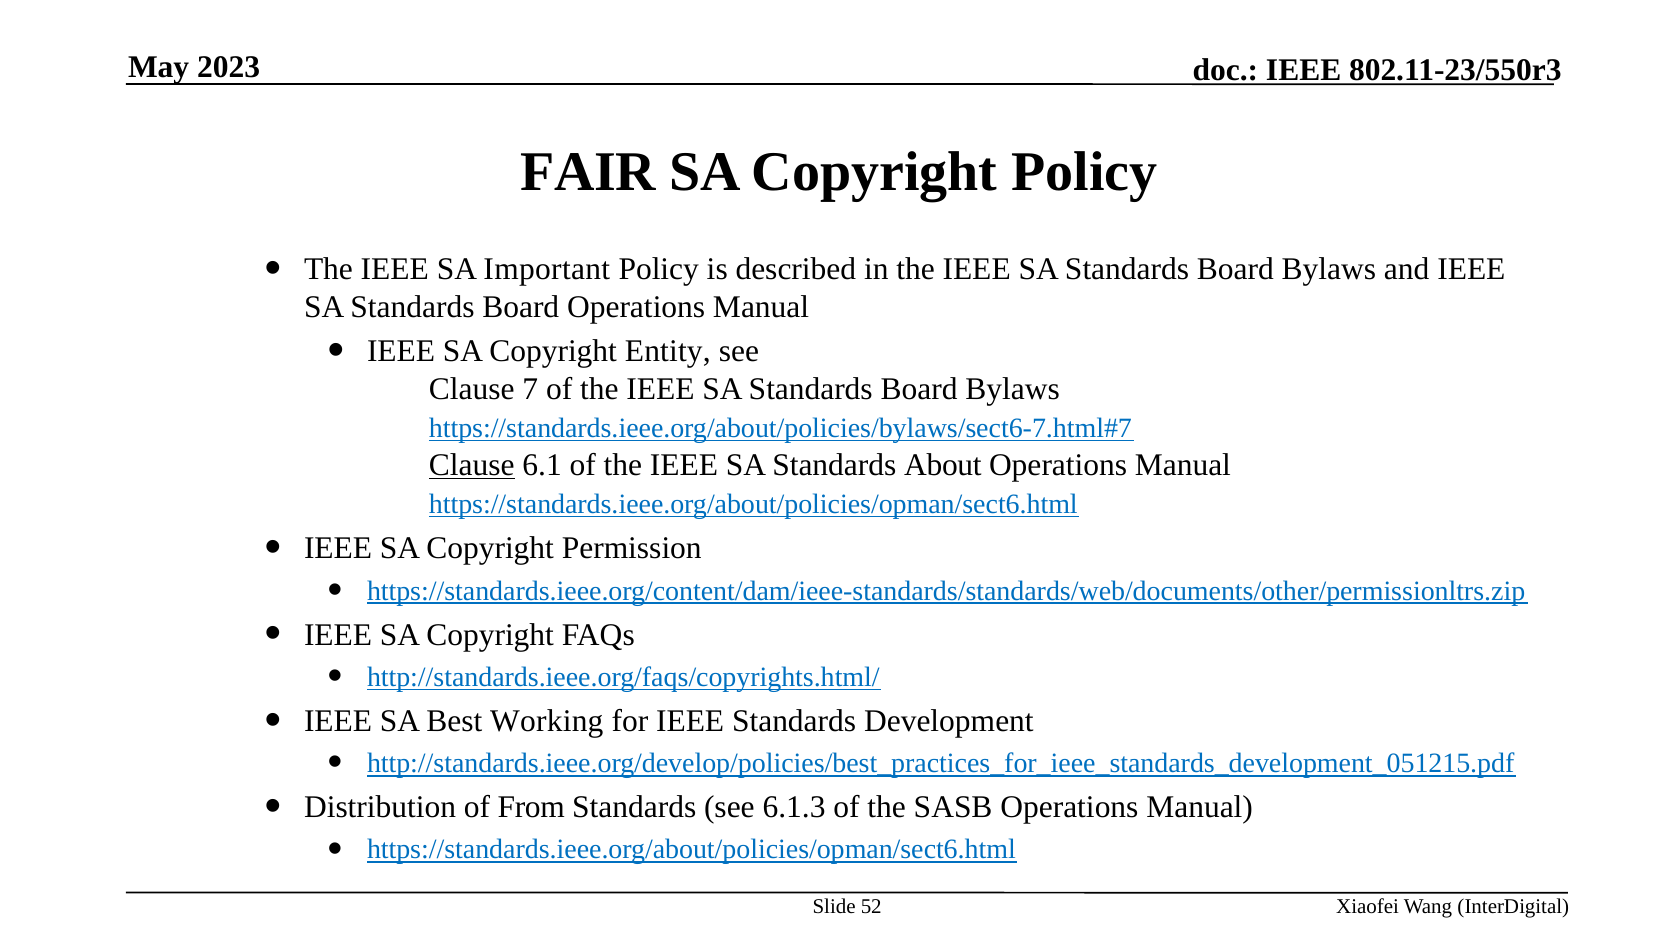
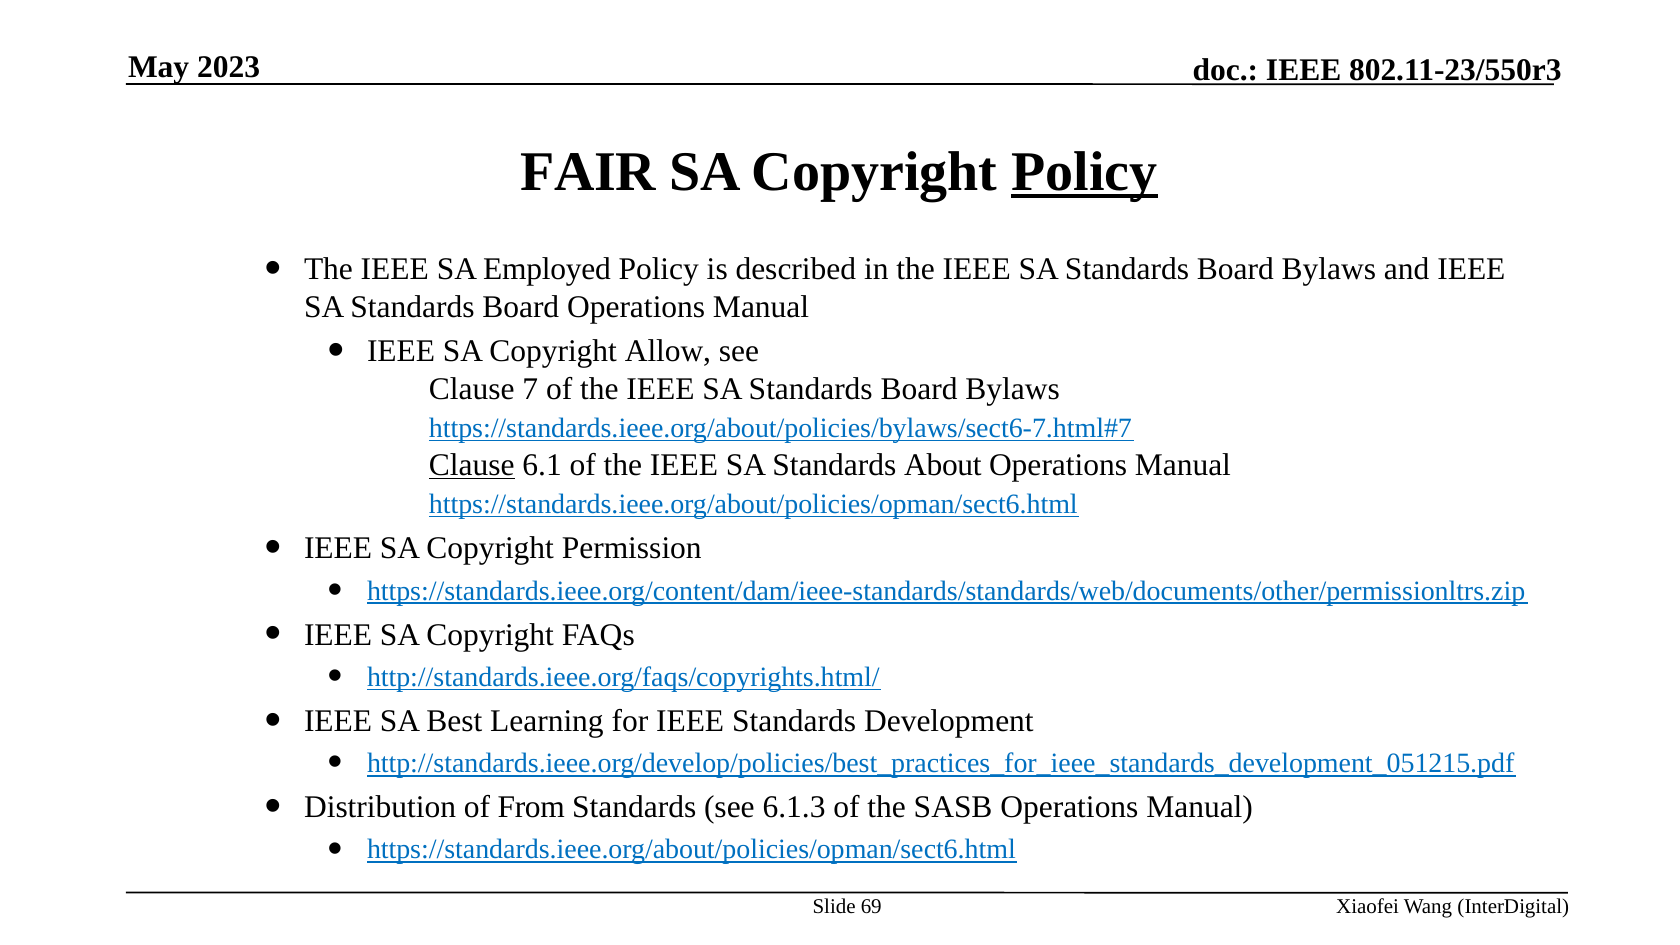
Policy at (1085, 172) underline: none -> present
Important: Important -> Employed
Entity: Entity -> Allow
Working: Working -> Learning
52: 52 -> 69
